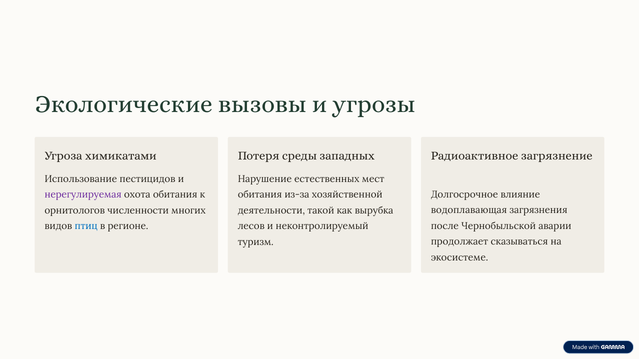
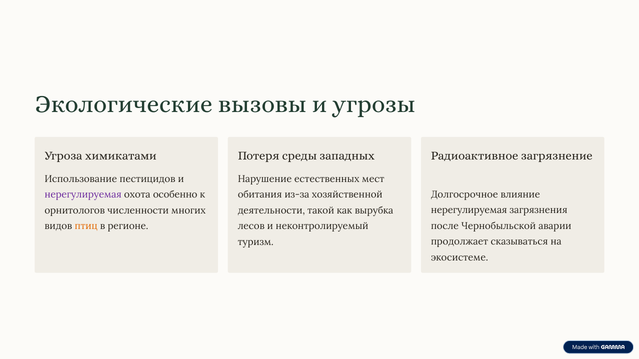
охота обитания: обитания -> особенно
водоплавающая at (469, 210): водоплавающая -> нерегулируемая
птиц colour: blue -> orange
